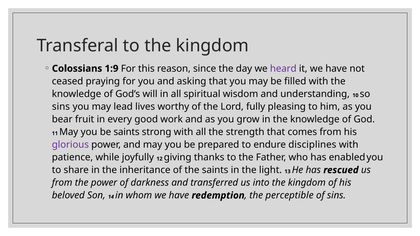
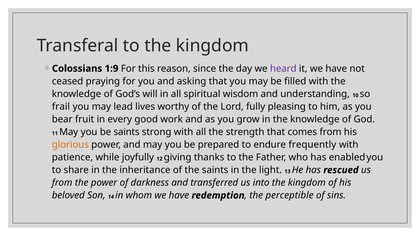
sins at (61, 107): sins -> frail
glorious colour: purple -> orange
disciplines: disciplines -> frequently
